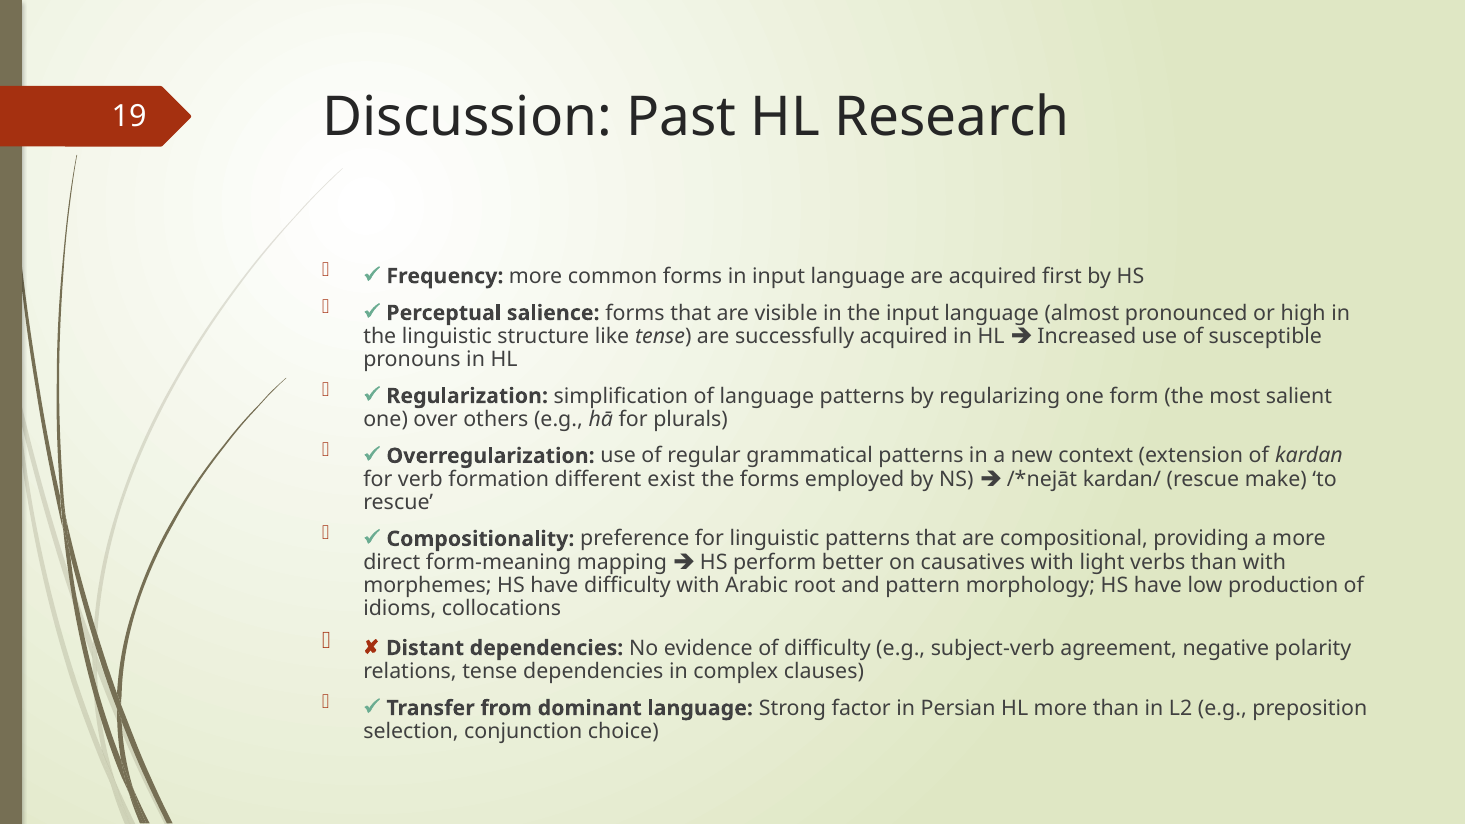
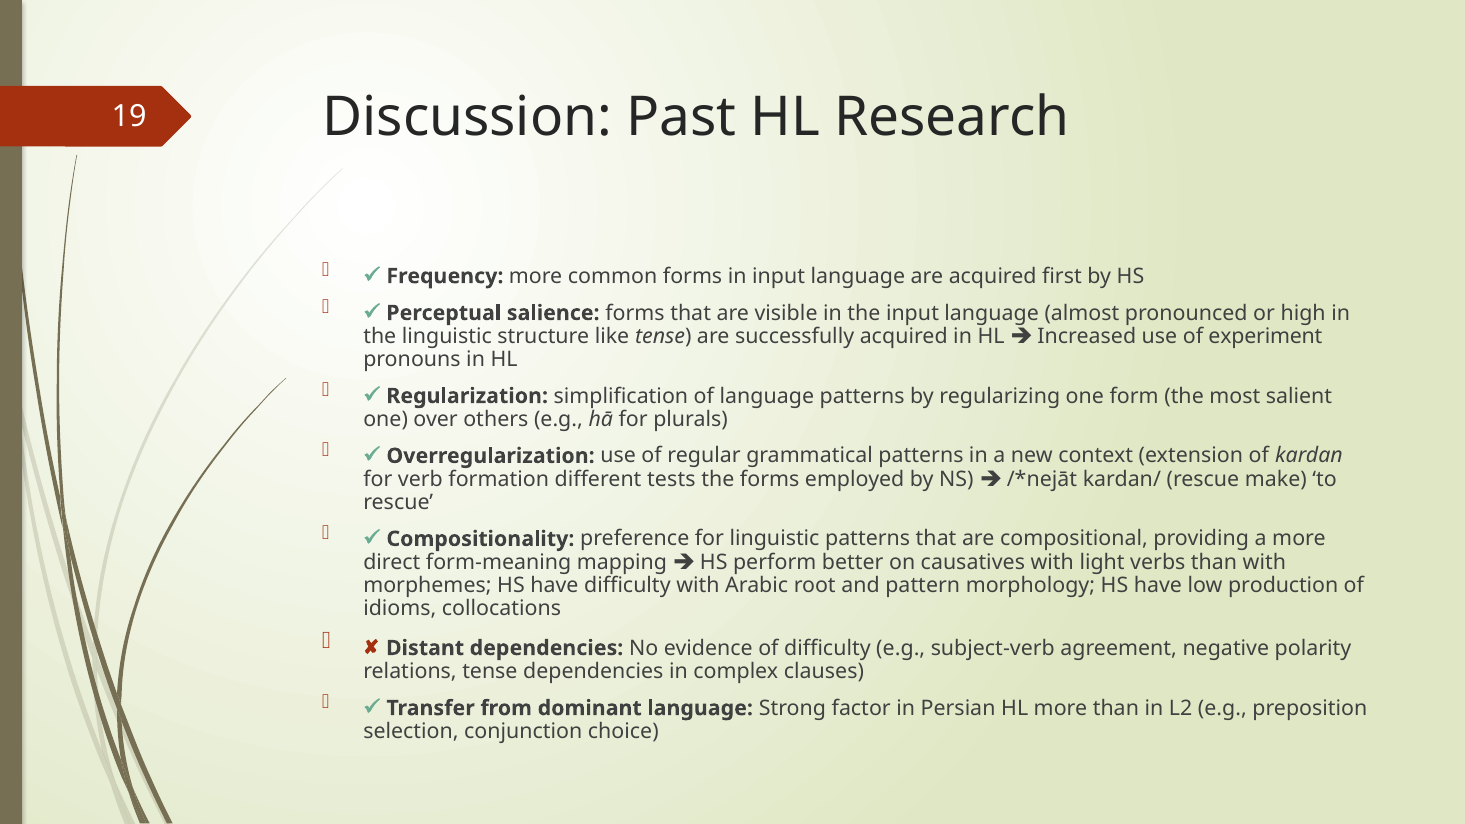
susceptible: susceptible -> experiment
exist: exist -> tests
